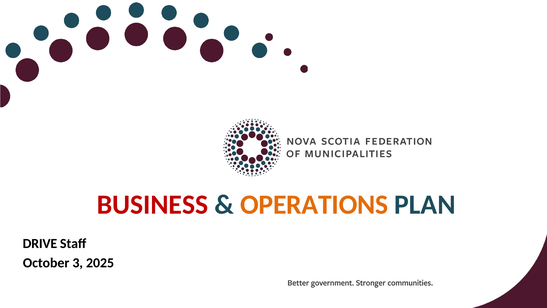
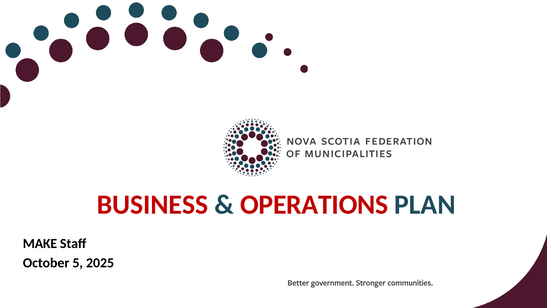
OPERATIONS colour: orange -> red
DRIVE: DRIVE -> MAKE
3: 3 -> 5
